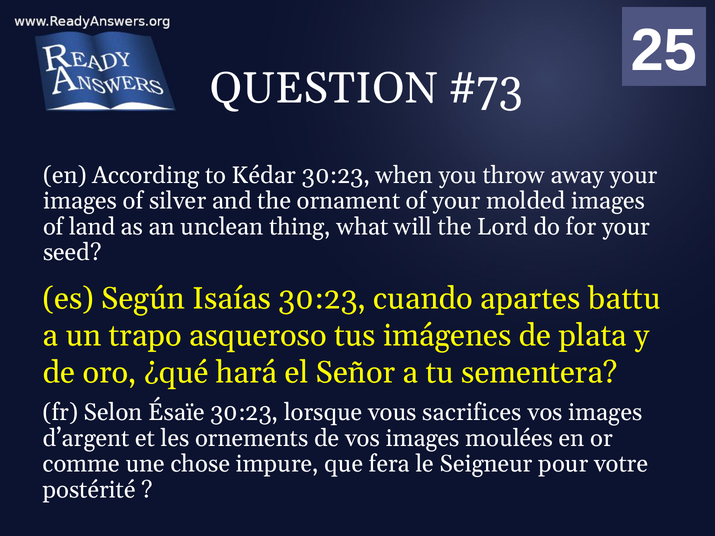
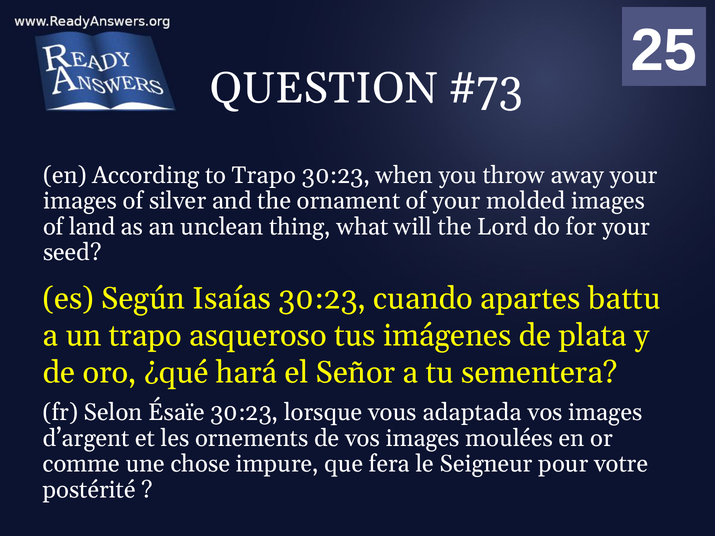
to Kédar: Kédar -> Trapo
sacrifices: sacrifices -> adaptada
